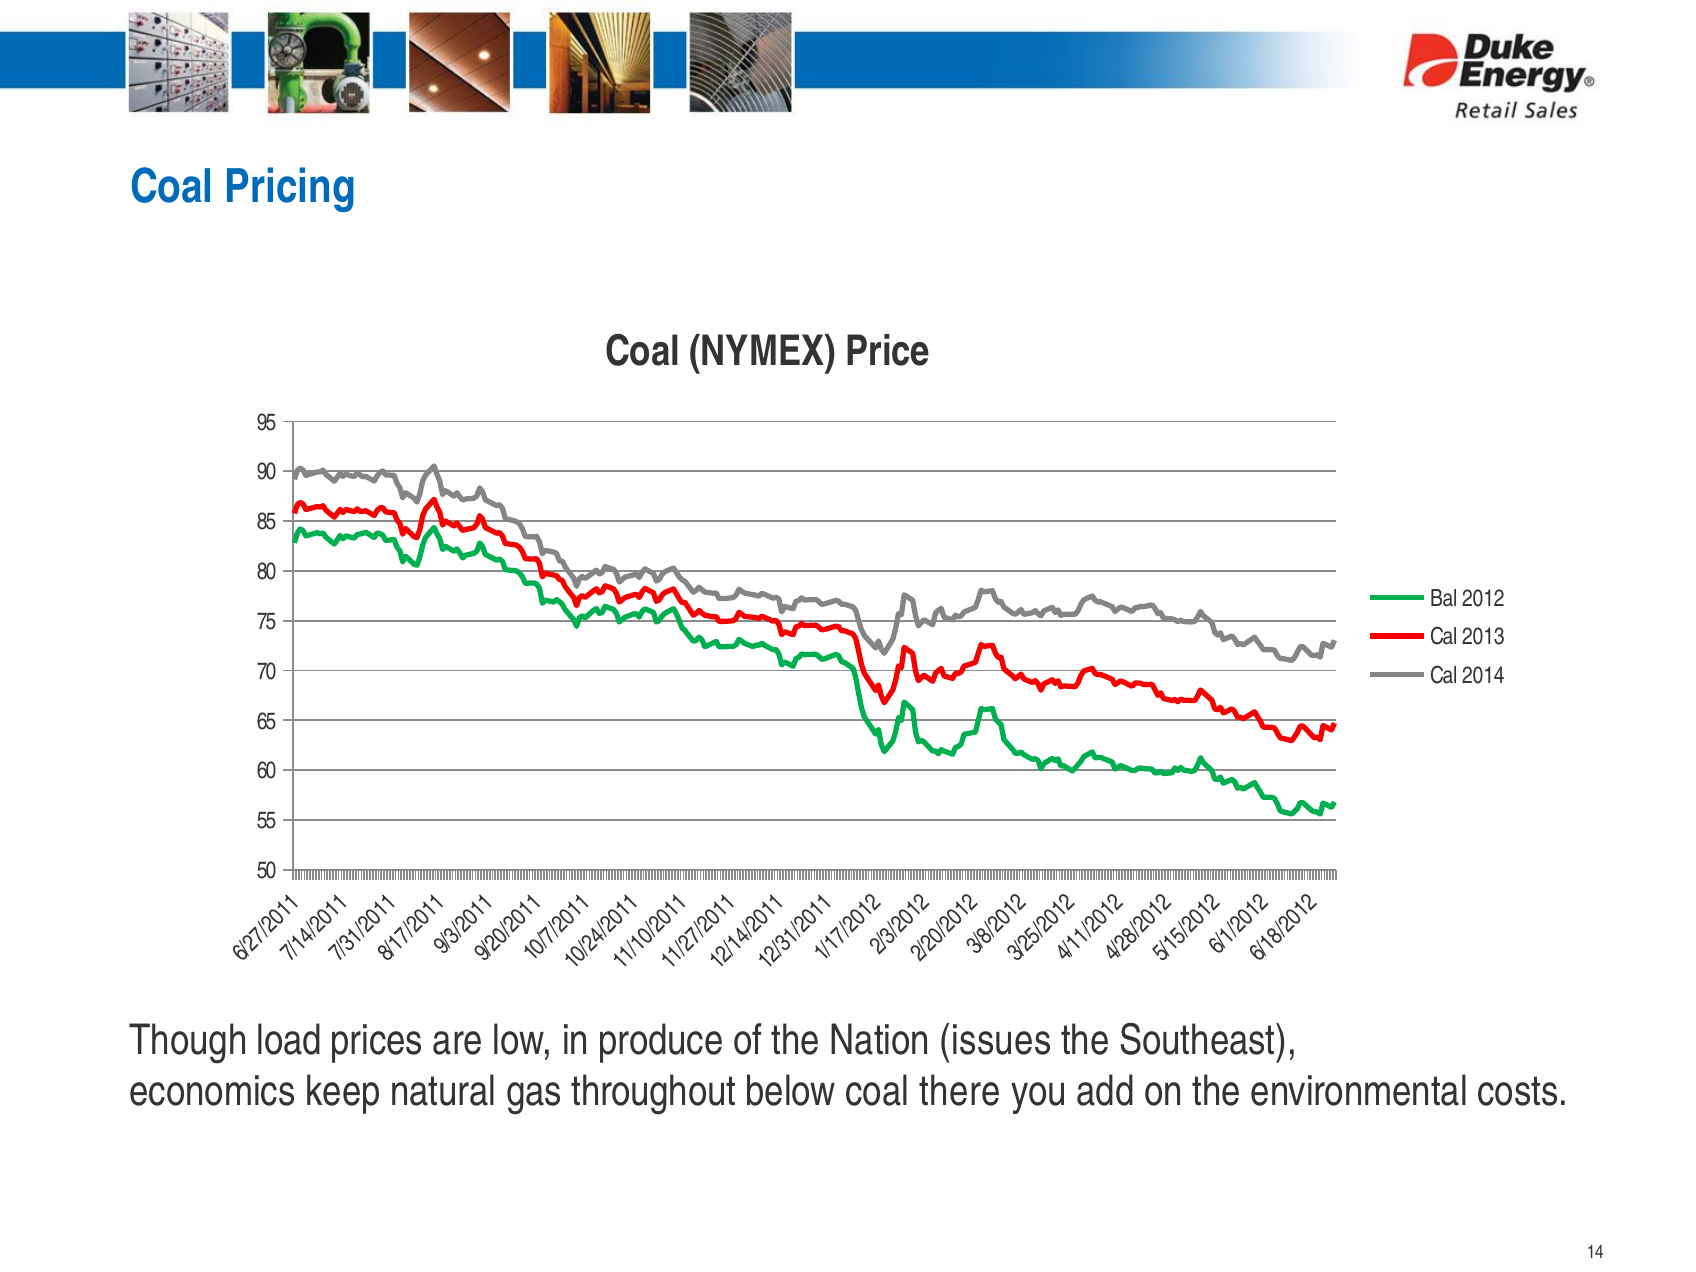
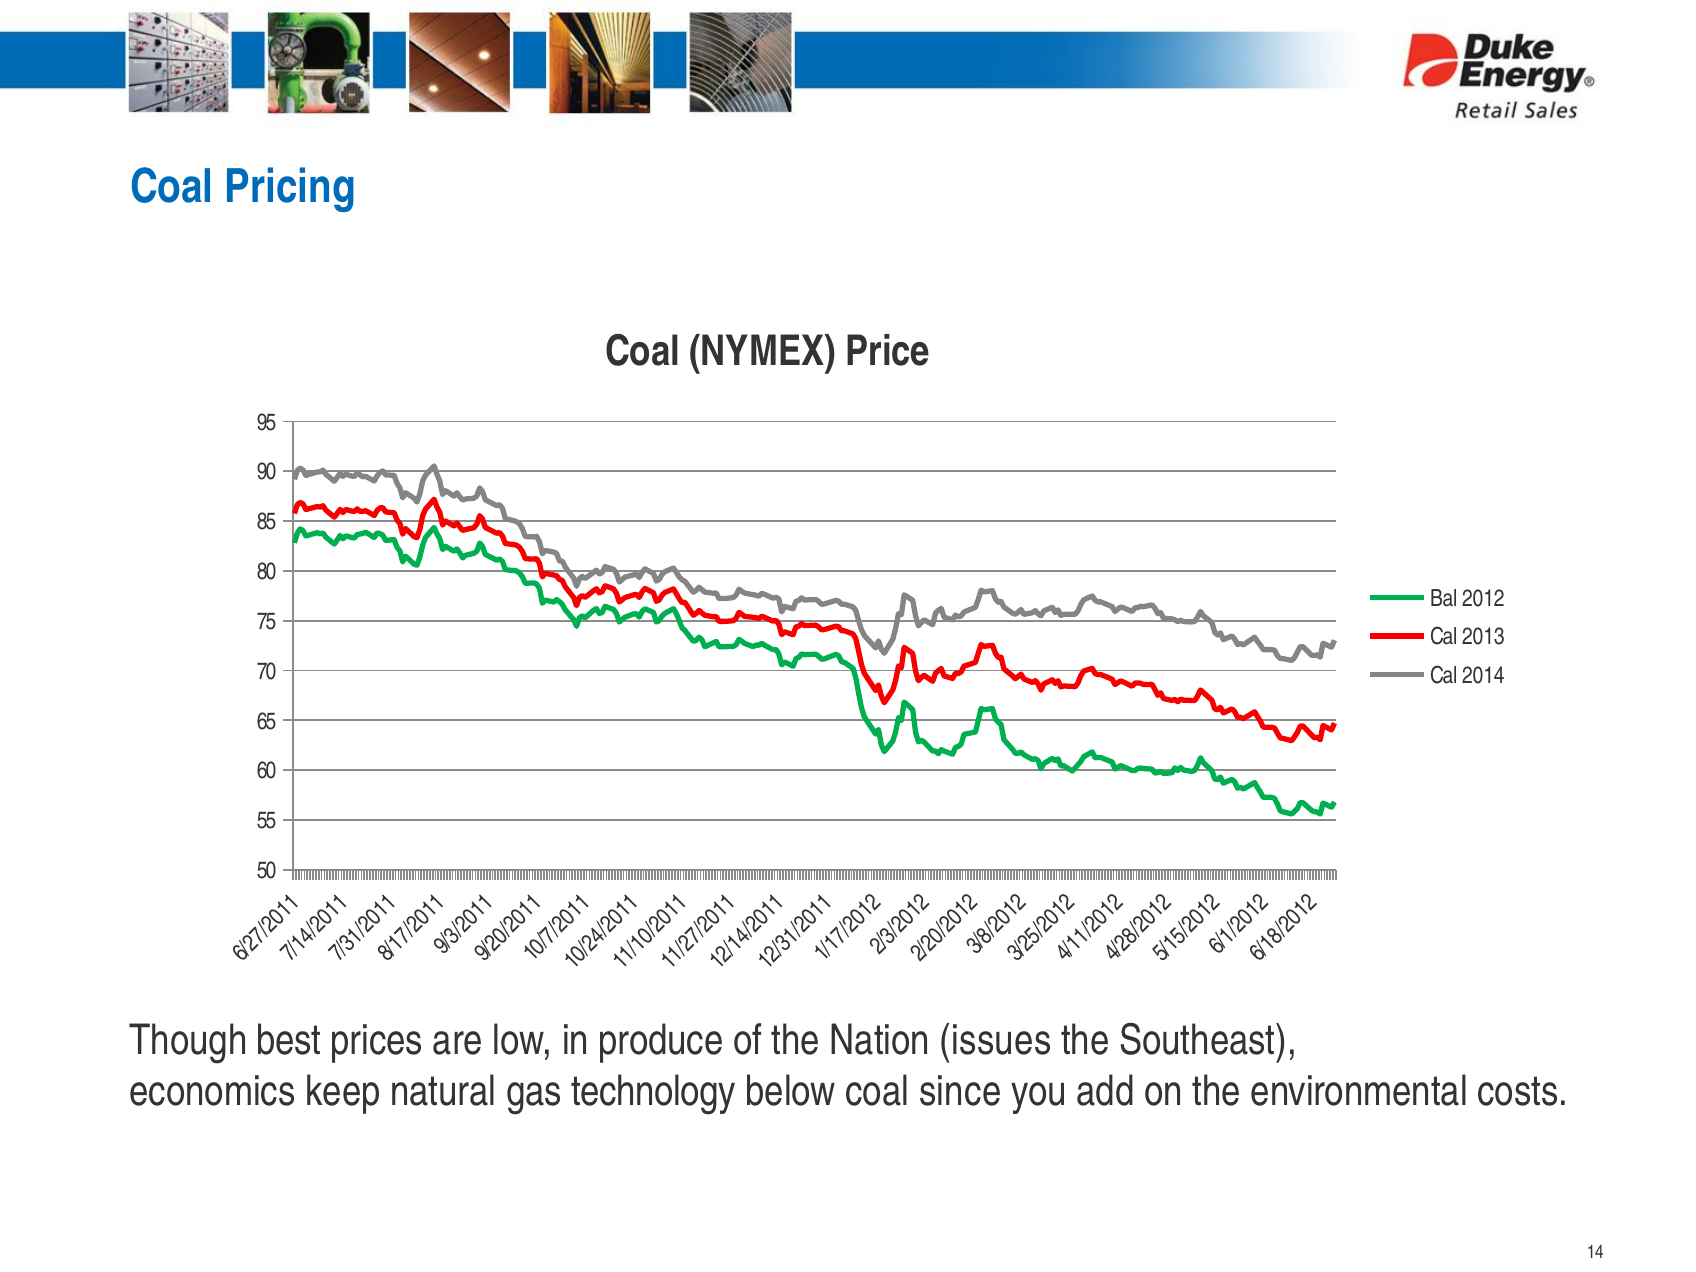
load: load -> best
throughout: throughout -> technology
there: there -> since
